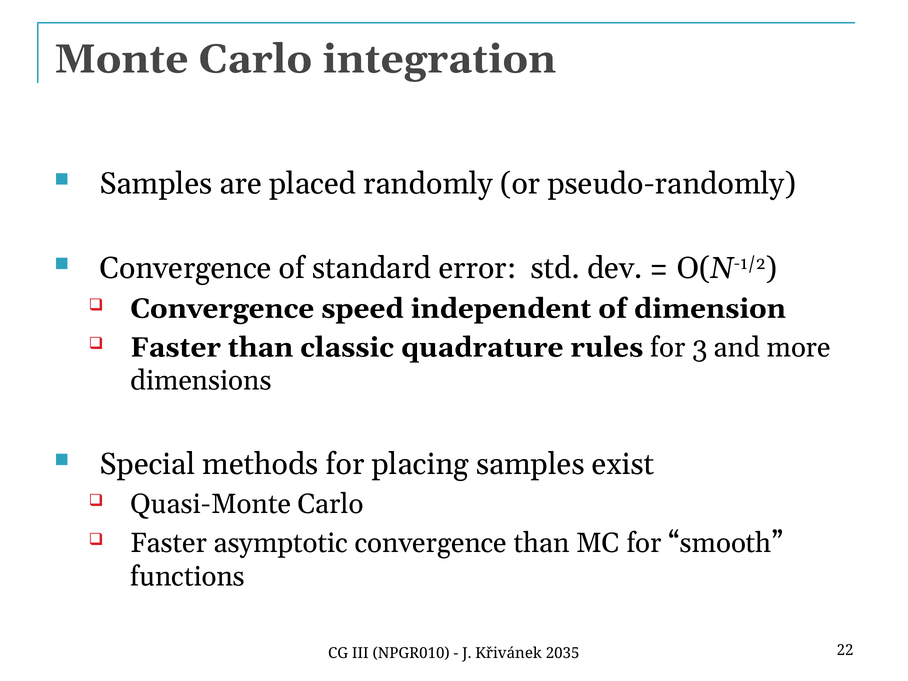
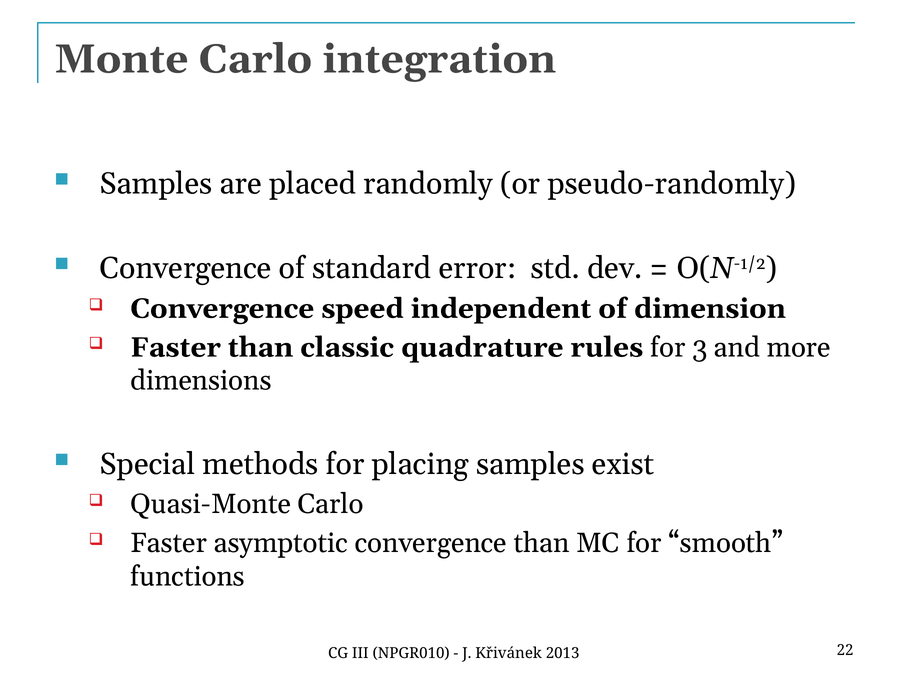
2035: 2035 -> 2013
